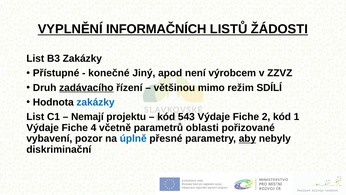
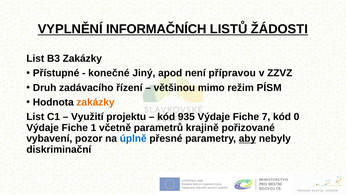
výrobcem: výrobcem -> přípravou
zadávacího underline: present -> none
SDÍLÍ: SDÍLÍ -> PÍSM
zakázky at (96, 102) colour: blue -> orange
Nemají: Nemají -> Využití
543: 543 -> 935
2: 2 -> 7
1: 1 -> 0
4: 4 -> 1
oblasti: oblasti -> krajině
